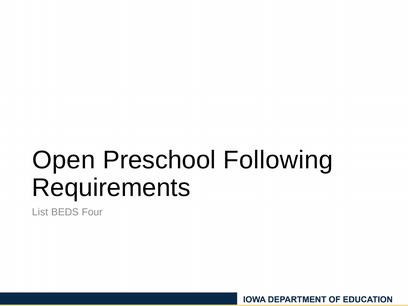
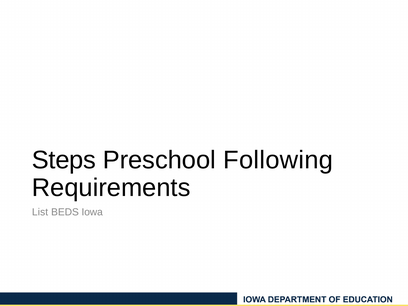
Open: Open -> Steps
Four: Four -> Iowa
